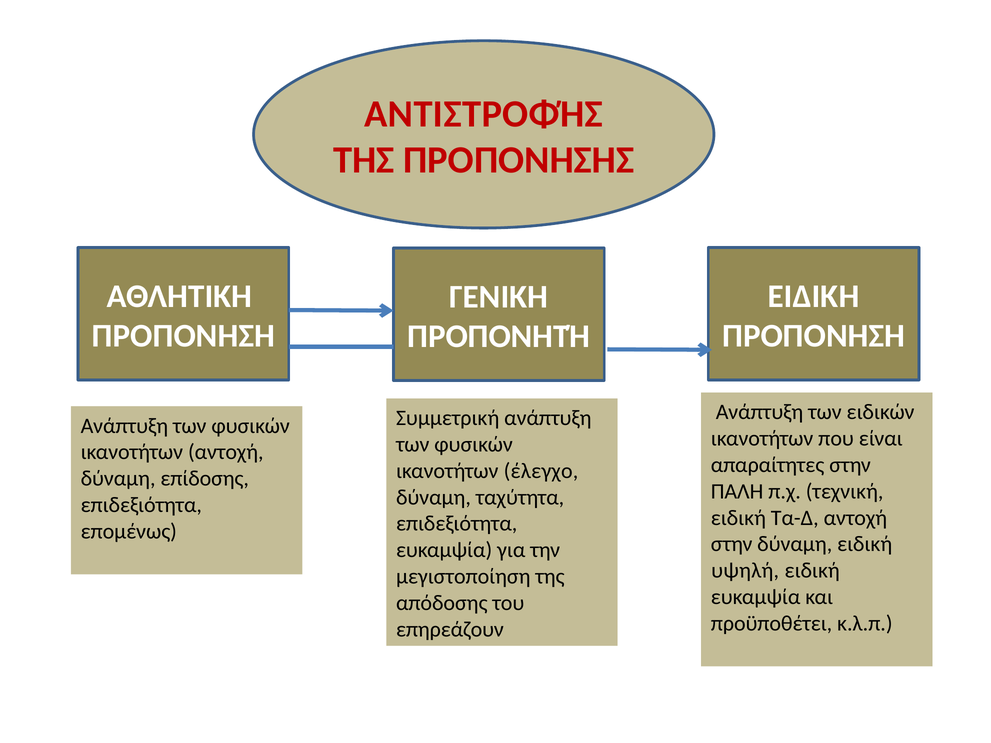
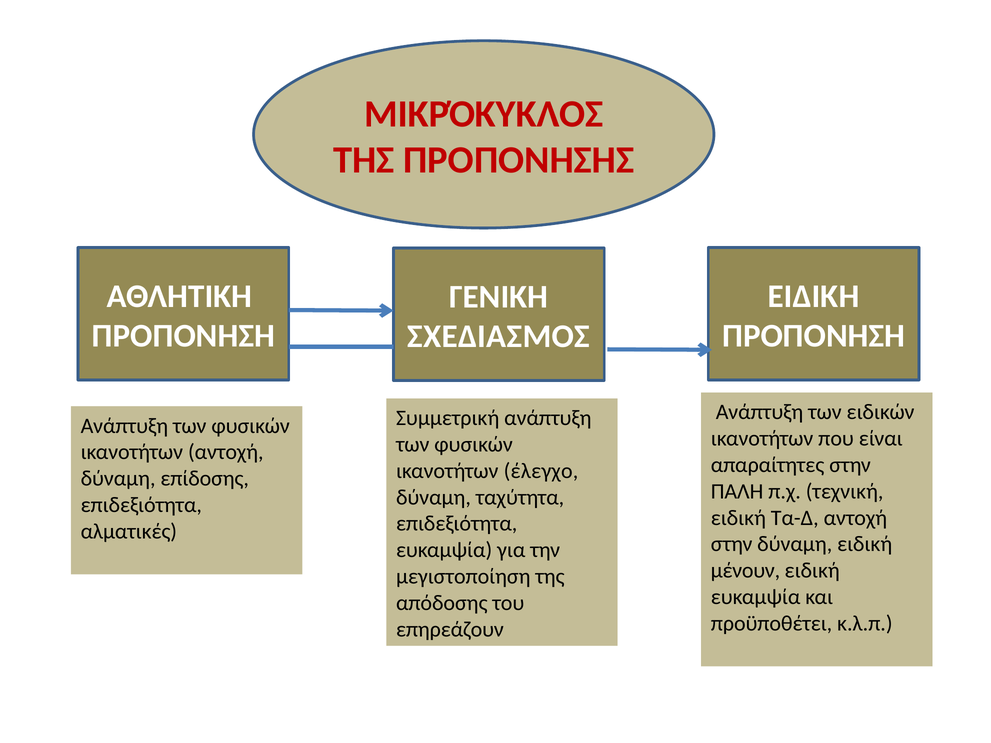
ΑΝΤΙΣΤΡΟΦΉΣ: ΑΝΤΙΣΤΡΟΦΉΣ -> ΜΙΚΡΌΚΥΚΛΟΣ
ΠΡΟΠΟΝΗΤΉ: ΠΡΟΠΟΝΗΤΉ -> ΣΧΕΔΙΑΣΜΟΣ
επομένως: επομένως -> αλματικές
υψηλή: υψηλή -> μένουν
